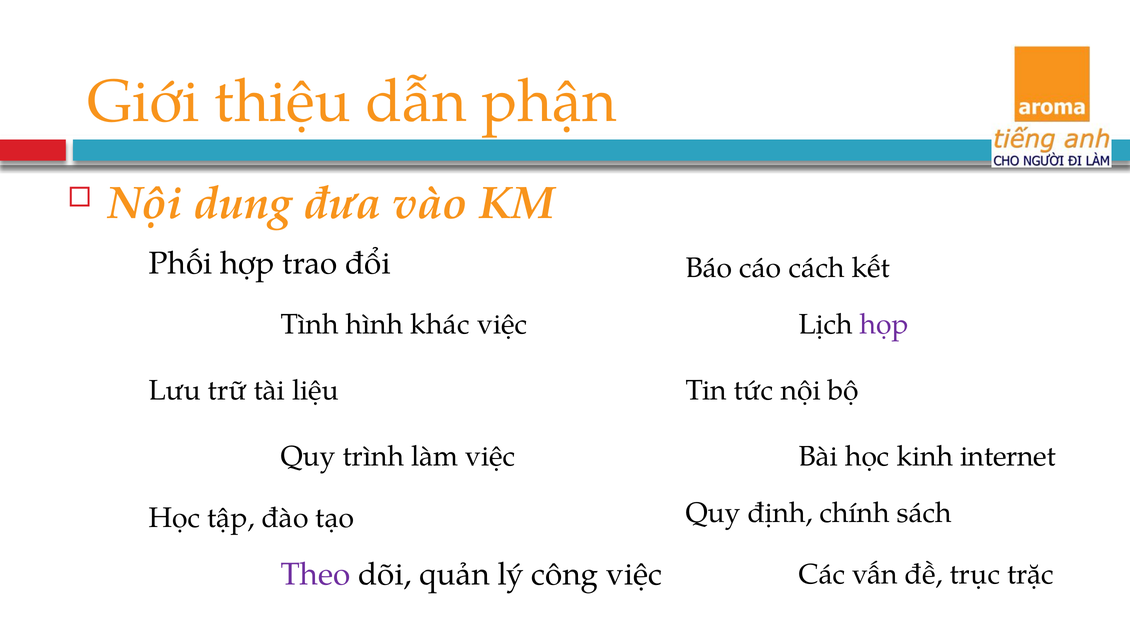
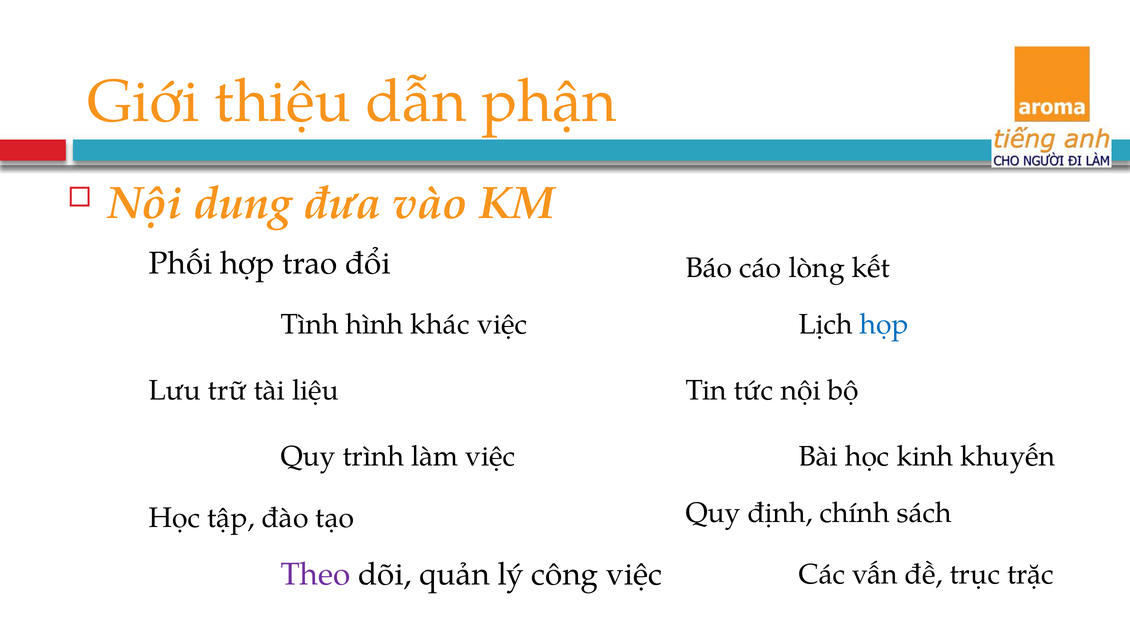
cách: cách -> lòng
họp colour: purple -> blue
internet: internet -> khuyến
